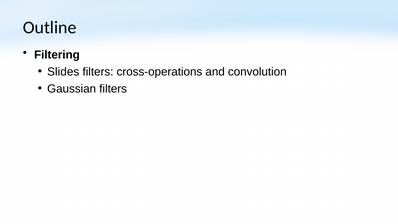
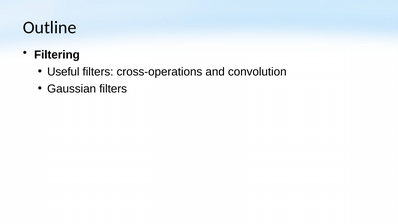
Slides: Slides -> Useful
